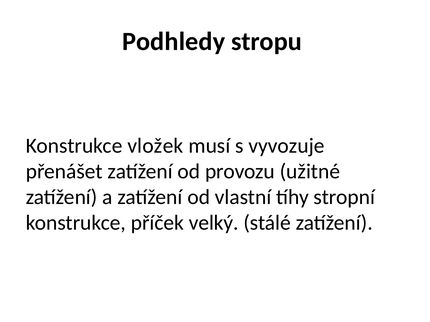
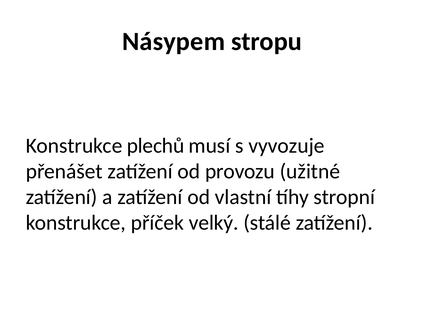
Podhledy: Podhledy -> Násypem
vložek: vložek -> plechů
